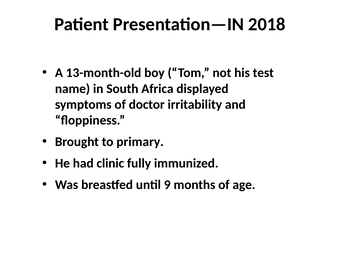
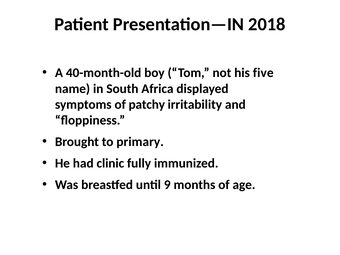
13-month-old: 13-month-old -> 40-month-old
test: test -> five
doctor: doctor -> patchy
